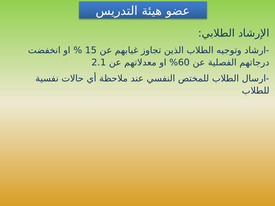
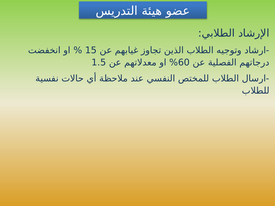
2.1: 2.1 -> 1.5
